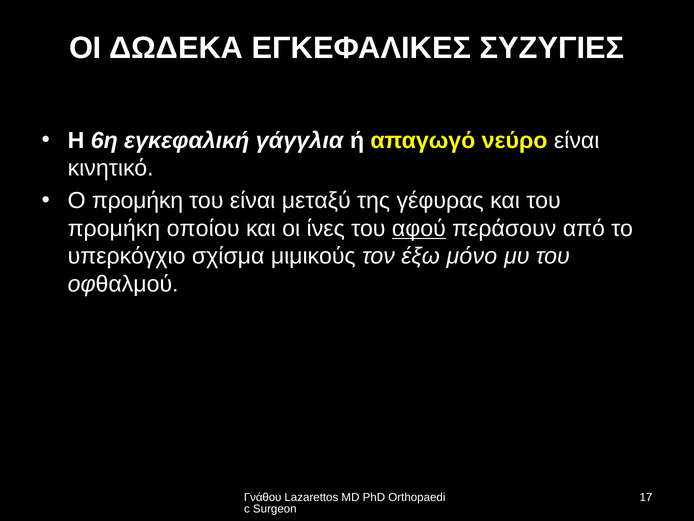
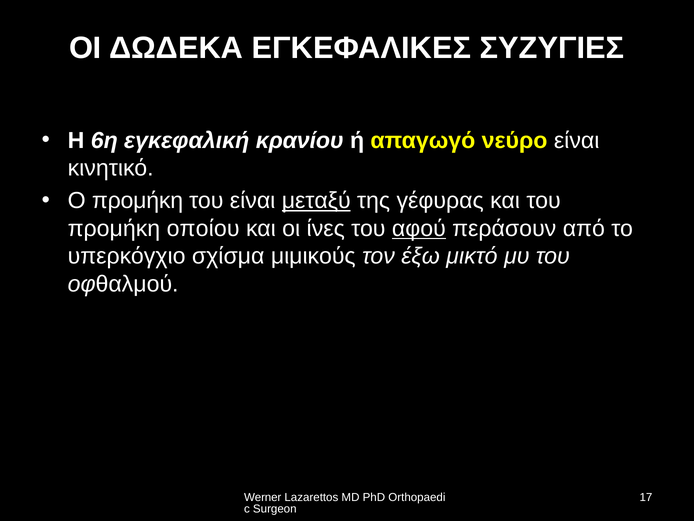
γάγγλια: γάγγλια -> κρανίου
μεταξύ underline: none -> present
μόνο: μόνο -> μικτό
Γνάθου: Γνάθου -> Werner
